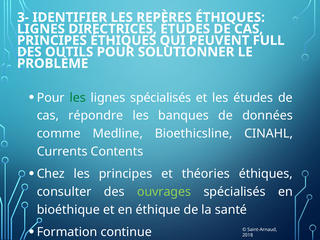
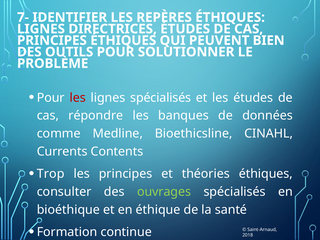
3-: 3- -> 7-
FULL: FULL -> BIEN
les at (78, 98) colour: green -> red
Chez: Chez -> Trop
